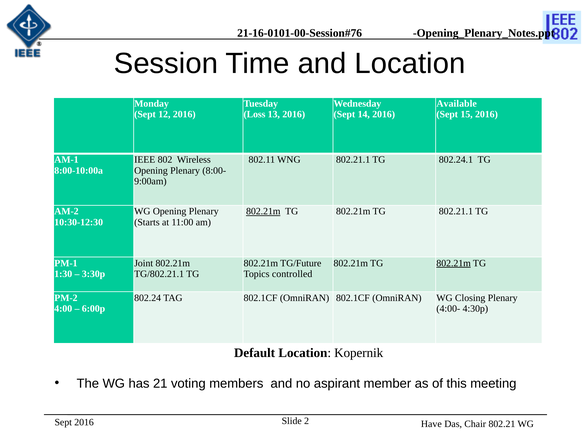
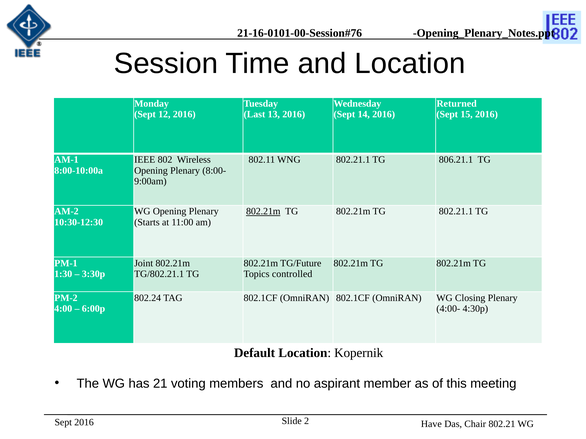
Available: Available -> Returned
Loss: Loss -> Last
802.24.1: 802.24.1 -> 806.21.1
802.21m at (454, 263) underline: present -> none
